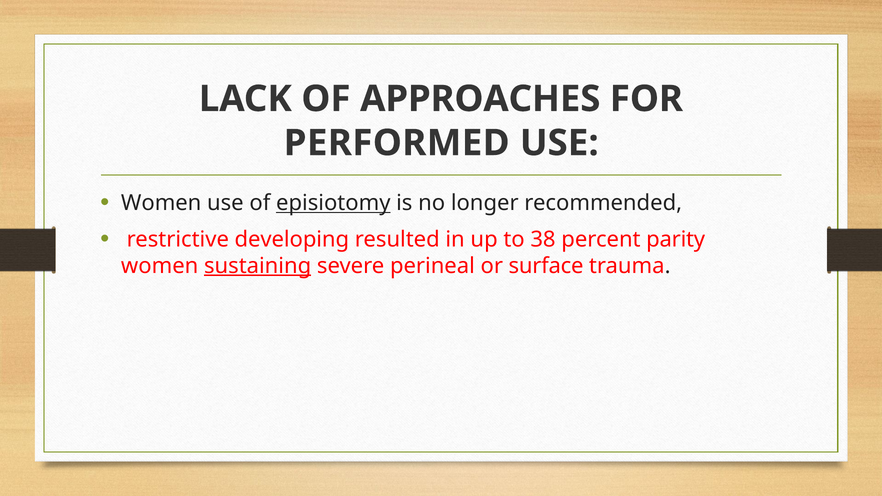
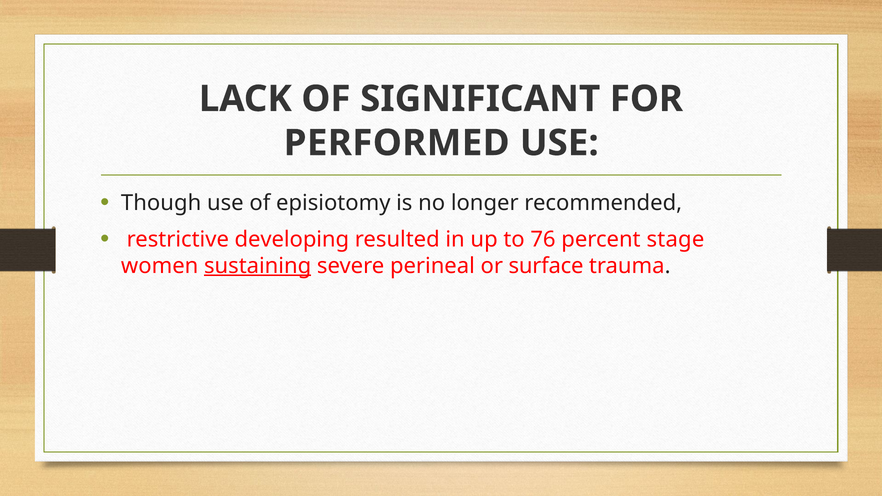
APPROACHES: APPROACHES -> SIGNIFICANT
Women at (161, 203): Women -> Though
episiotomy underline: present -> none
38: 38 -> 76
parity: parity -> stage
